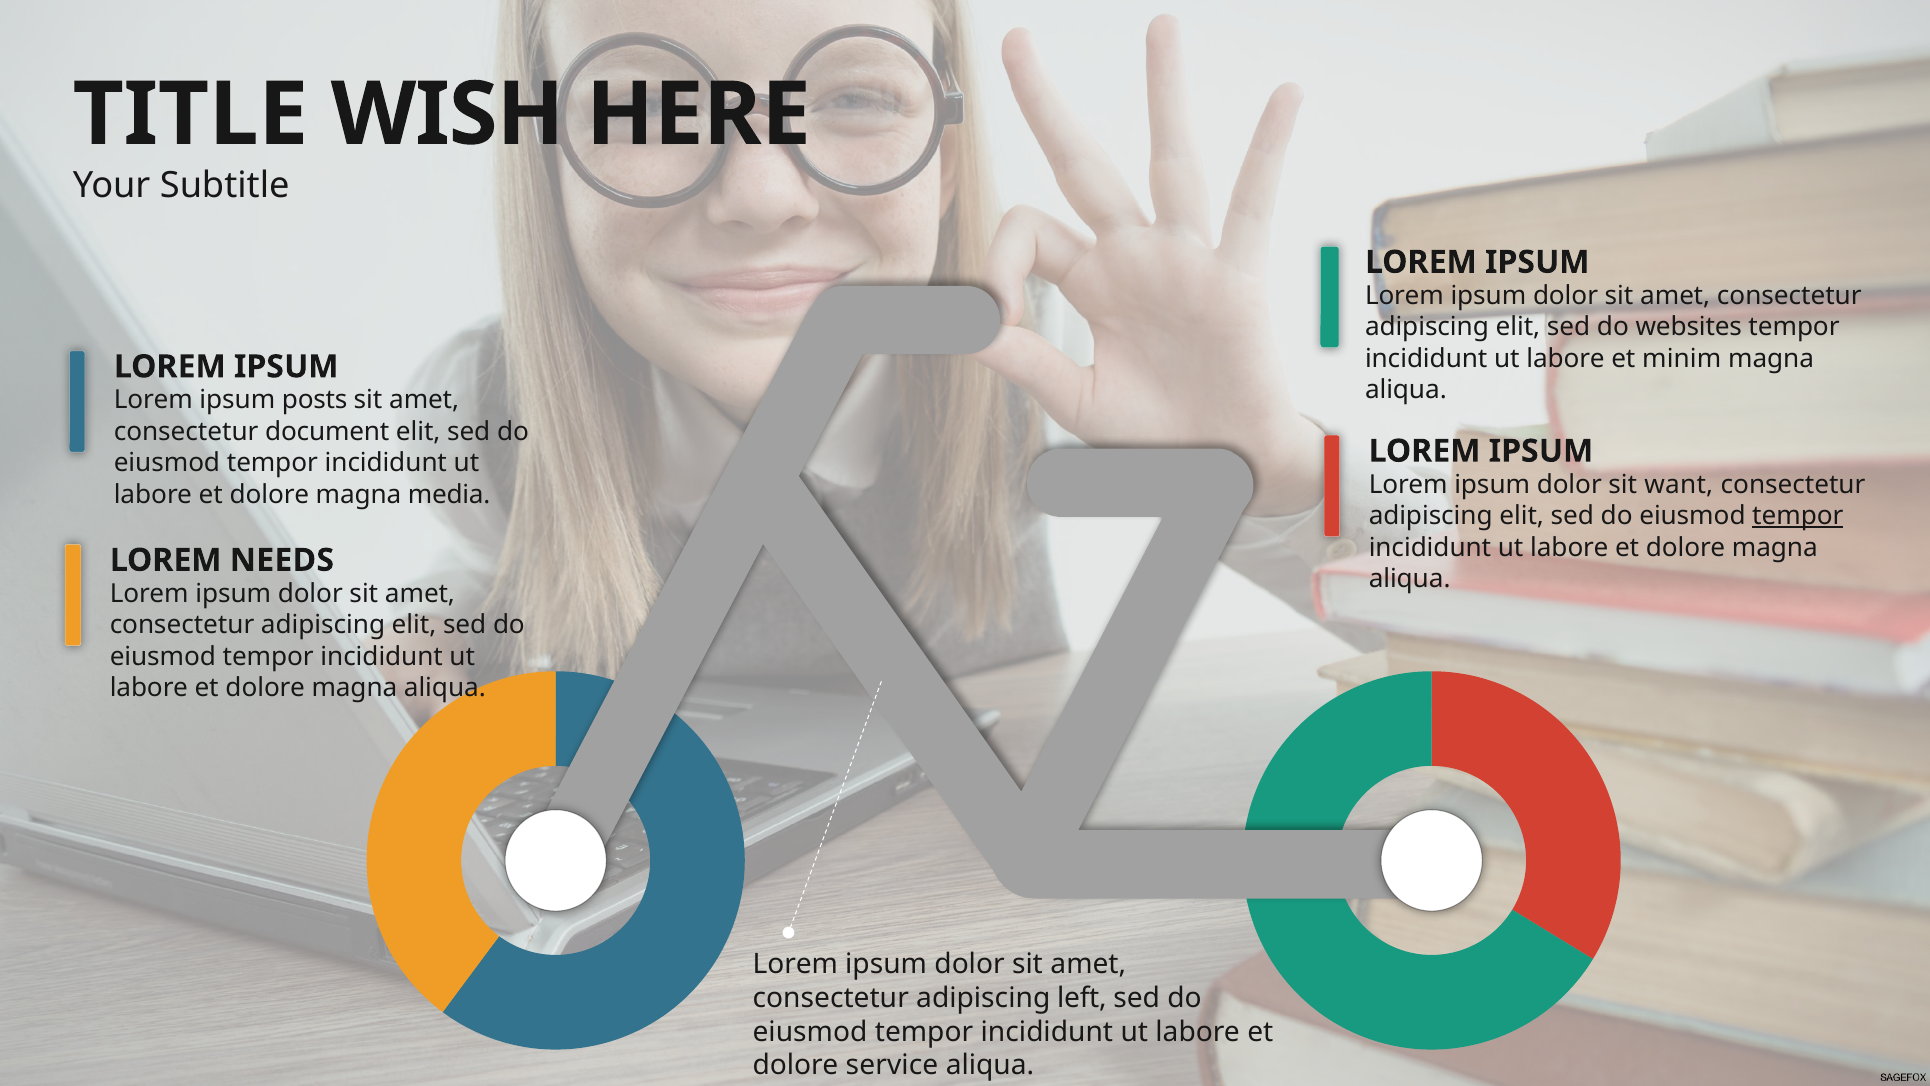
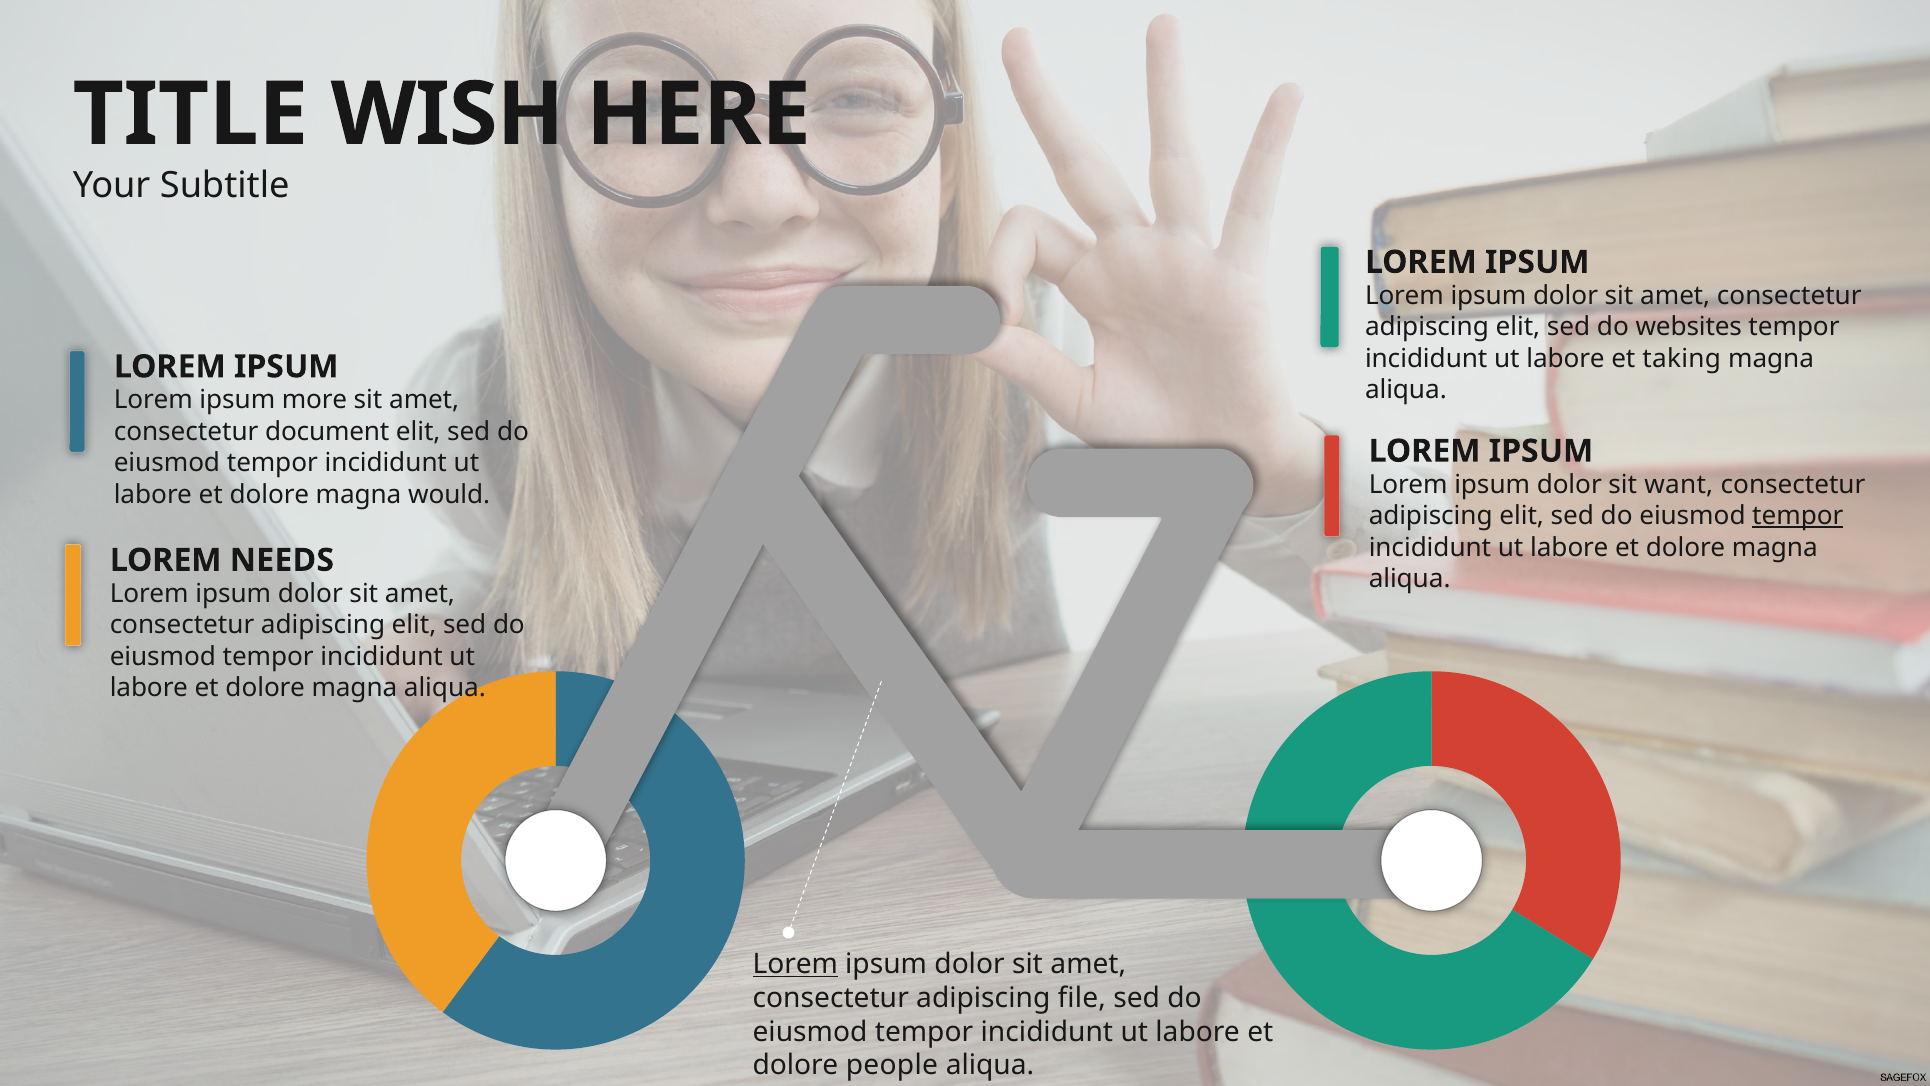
minim: minim -> taking
posts: posts -> more
media: media -> would
Lorem at (795, 964) underline: none -> present
left: left -> file
service: service -> people
